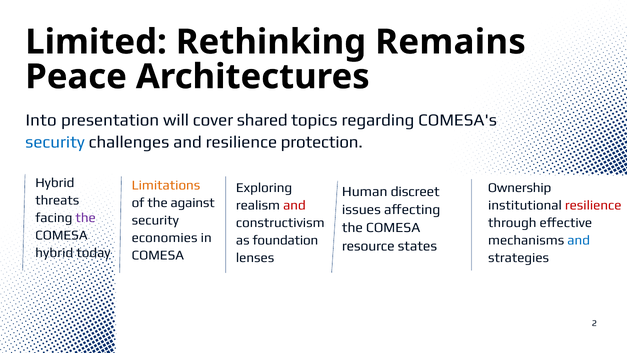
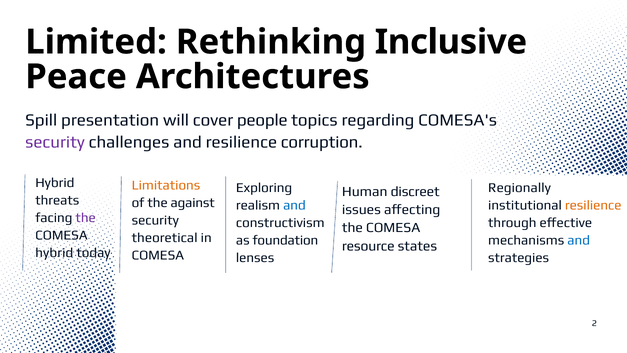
Remains: Remains -> Inclusive
Into: Into -> Spill
shared: shared -> people
security at (55, 142) colour: blue -> purple
protection: protection -> corruption
Ownership: Ownership -> Regionally
and at (294, 205) colour: red -> blue
resilience at (593, 205) colour: red -> orange
economies: economies -> theoretical
